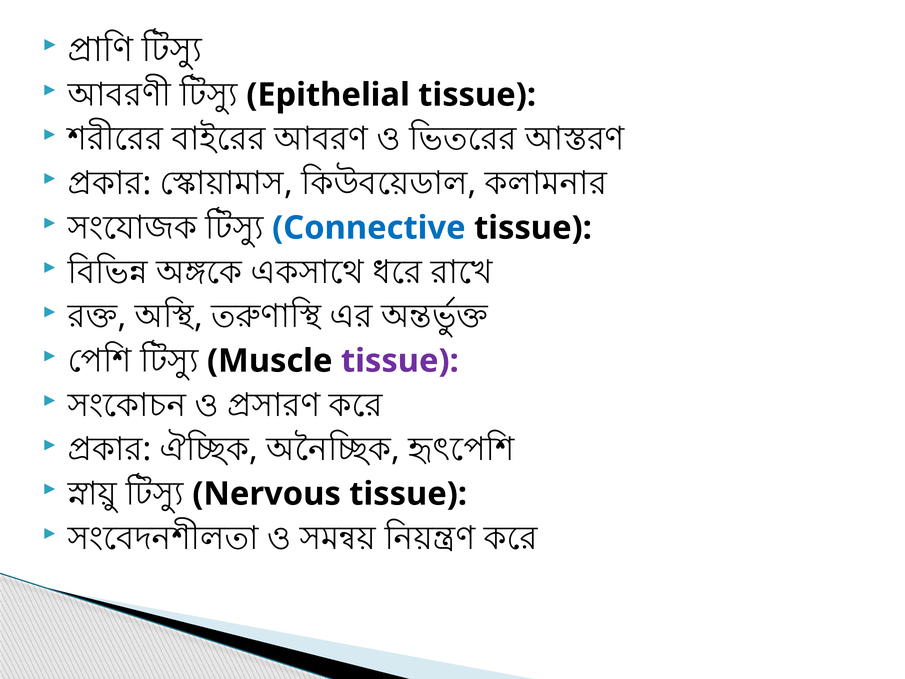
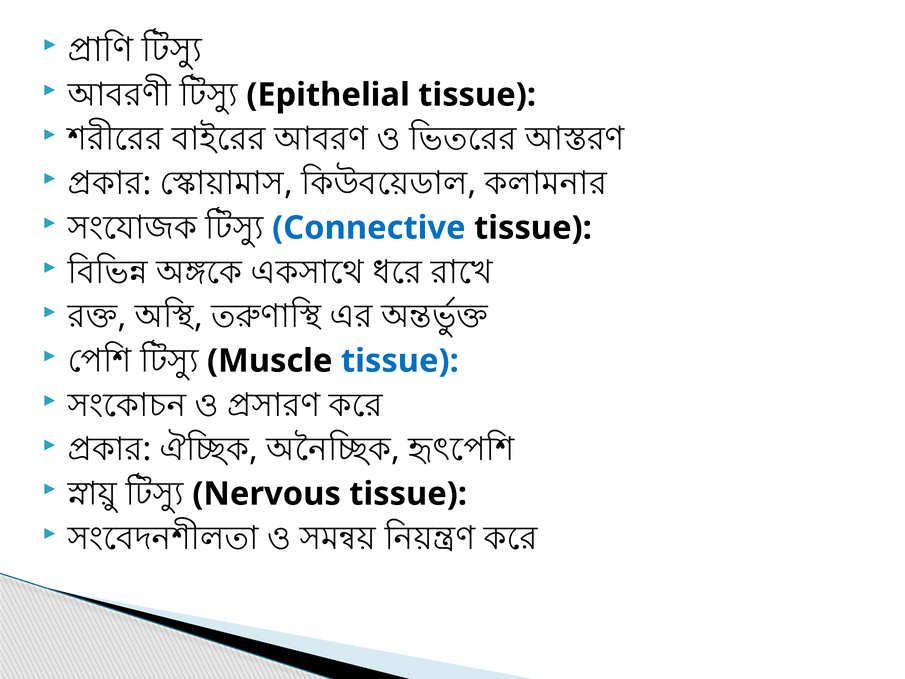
tissue at (400, 361) colour: purple -> blue
